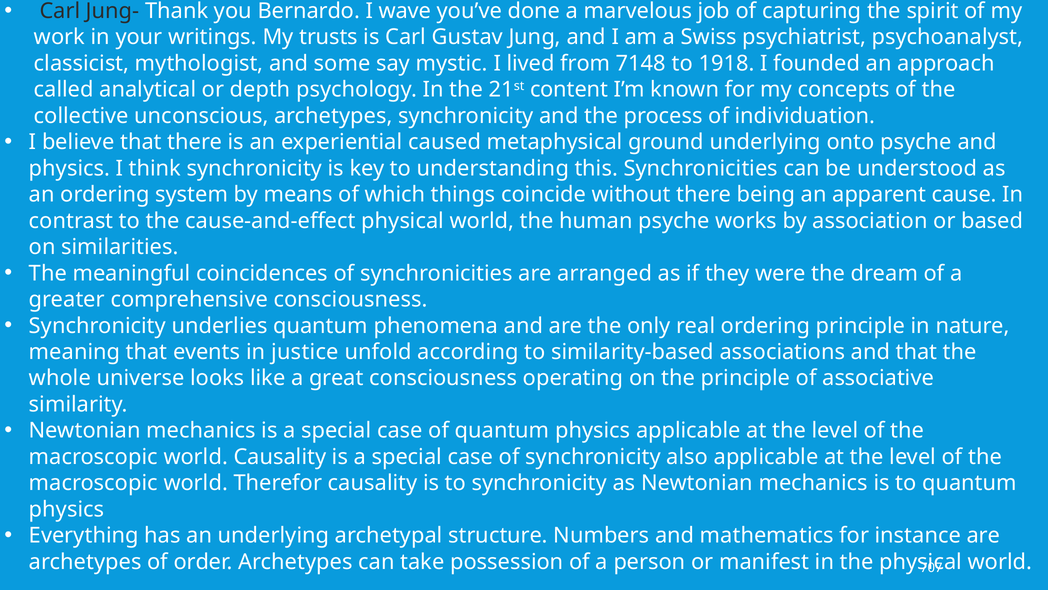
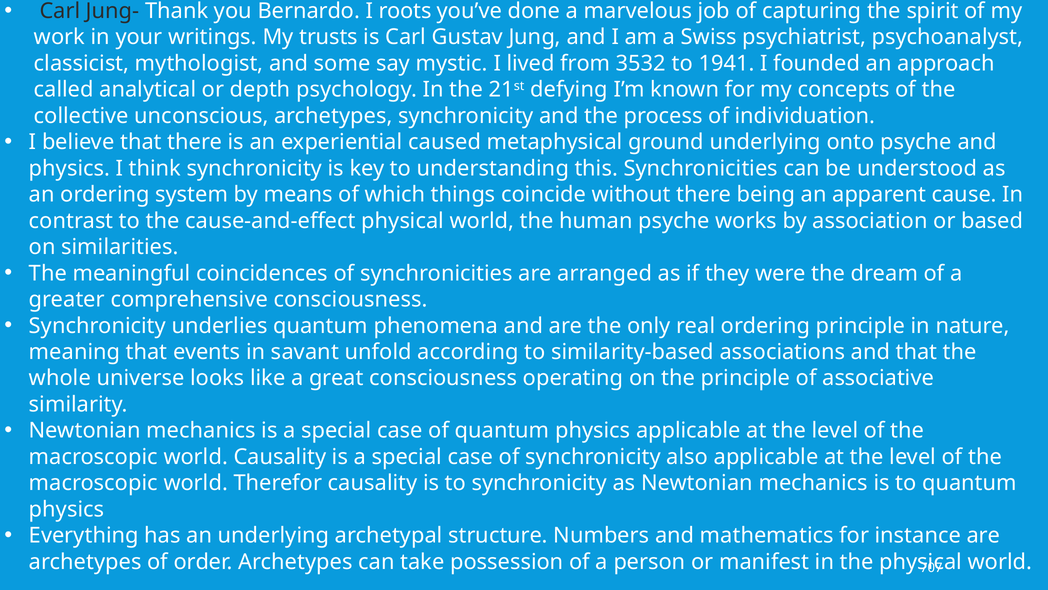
wave: wave -> roots
7148: 7148 -> 3532
1918: 1918 -> 1941
content: content -> defying
justice: justice -> savant
